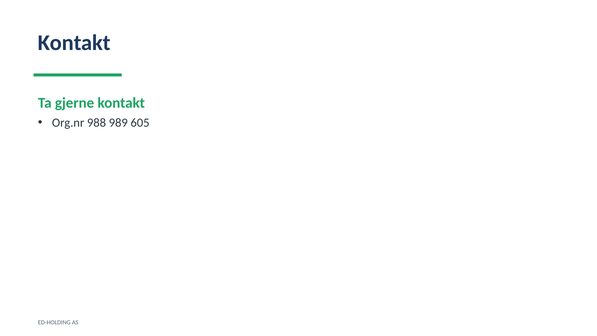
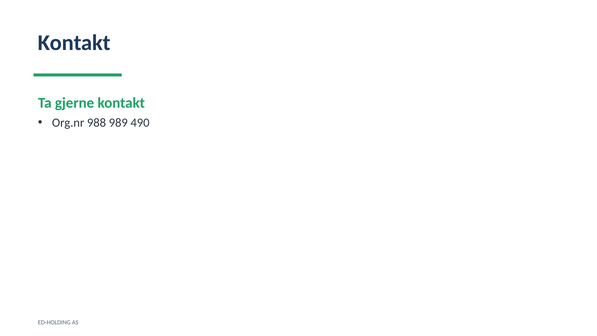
605: 605 -> 490
